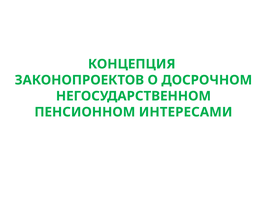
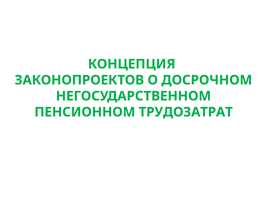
ИНТЕРЕСАМИ: ИНТЕРЕСАМИ -> ТРУДОЗАТРАТ
